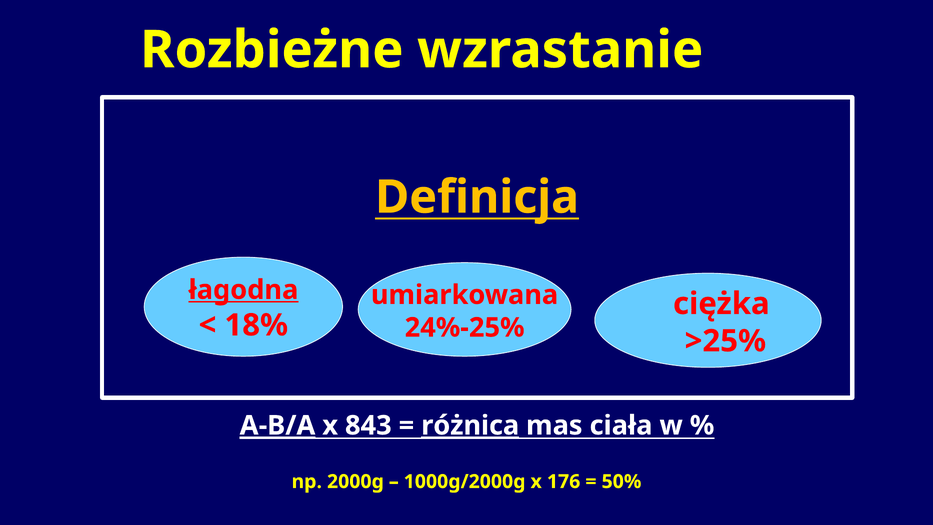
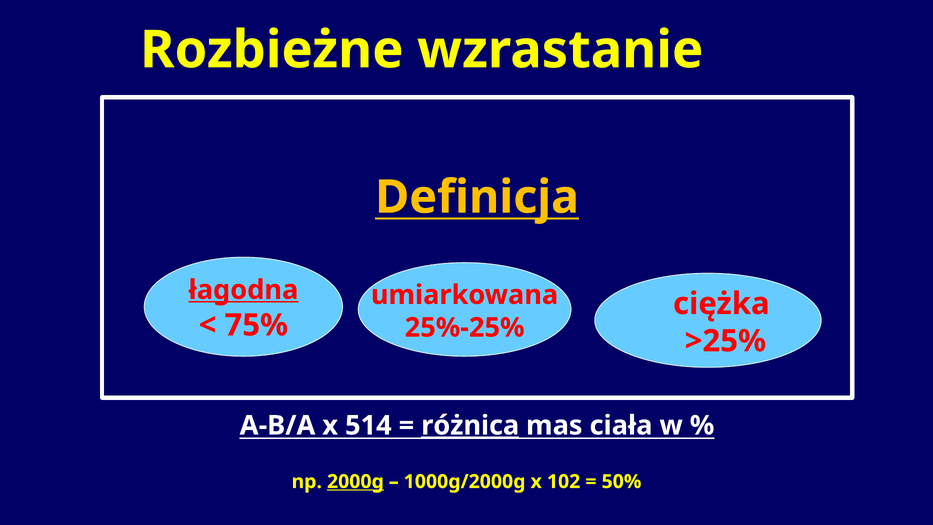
18%: 18% -> 75%
24%-25%: 24%-25% -> 25%-25%
A-B/A underline: present -> none
843: 843 -> 514
2000g underline: none -> present
176: 176 -> 102
